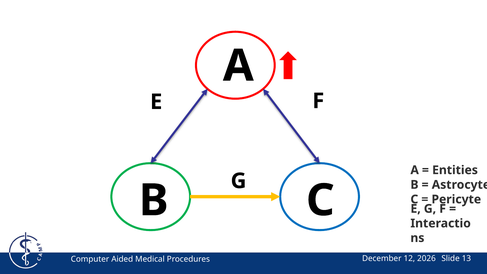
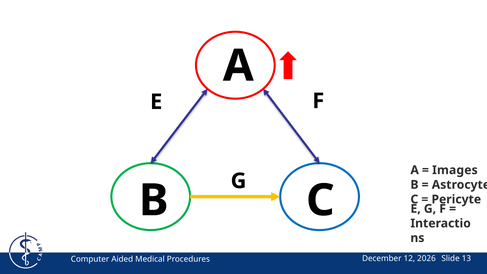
Entities: Entities -> Images
